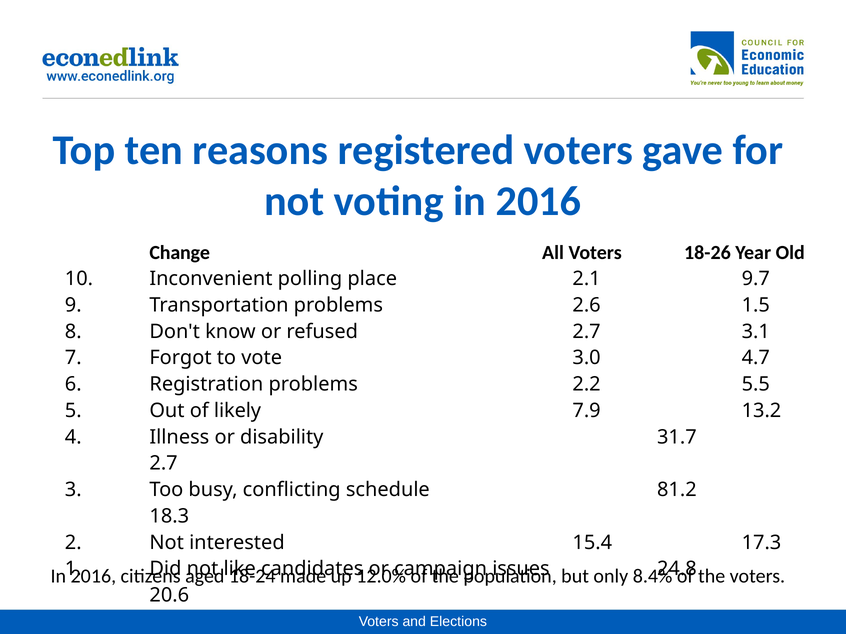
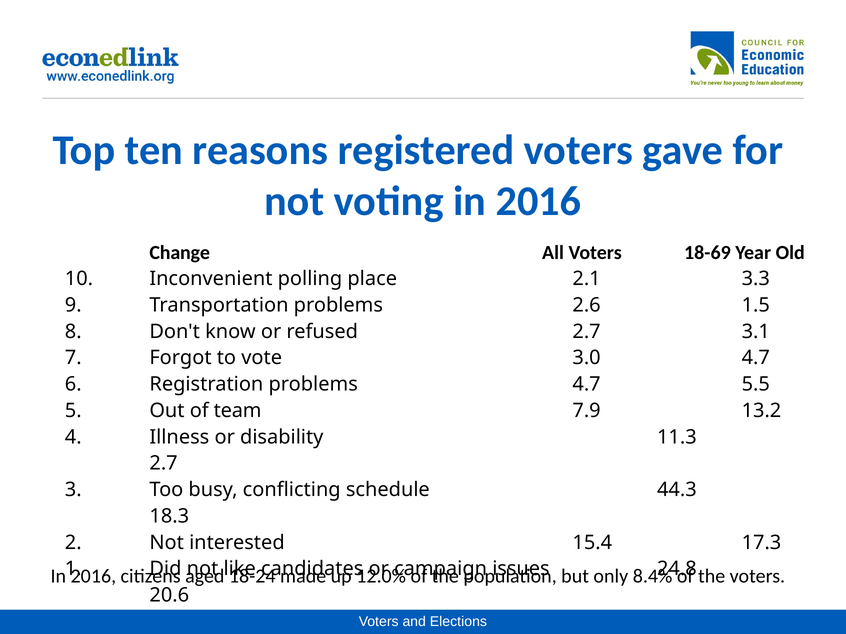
18-26: 18-26 -> 18-69
9.7: 9.7 -> 3.3
problems 2.2: 2.2 -> 4.7
likely: likely -> team
31.7: 31.7 -> 11.3
81.2: 81.2 -> 44.3
